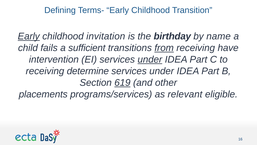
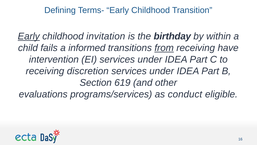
name: name -> within
sufficient: sufficient -> informed
under at (150, 59) underline: present -> none
determine: determine -> discretion
619 underline: present -> none
placements: placements -> evaluations
relevant: relevant -> conduct
